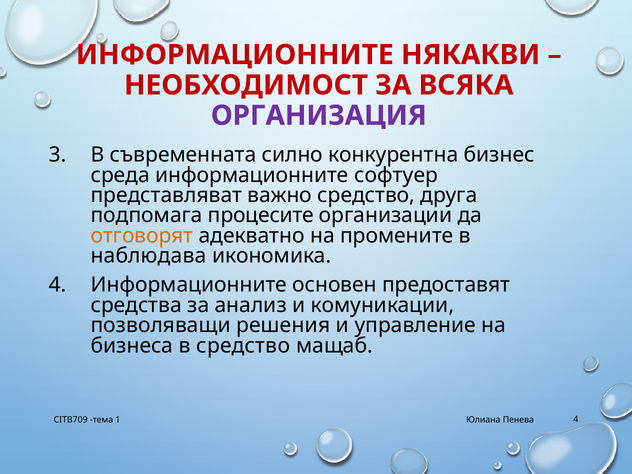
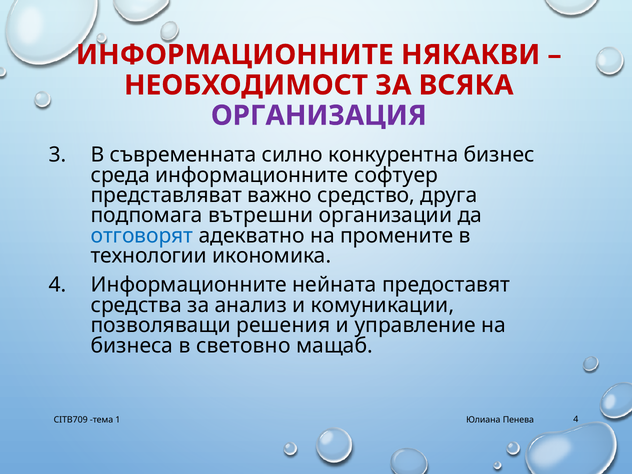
процесите: процесите -> вътрешни
отговорят colour: orange -> blue
наблюдава: наблюдава -> технологии
основен: основен -> нейната
в средство: средство -> световно
